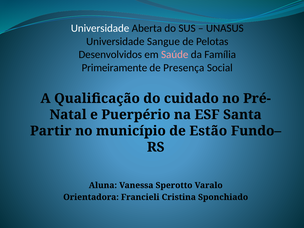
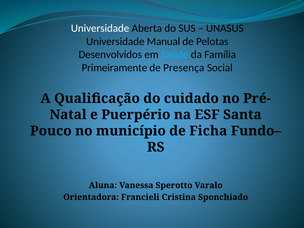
Sangue: Sangue -> Manual
Saúde colour: pink -> light blue
Partir: Partir -> Pouco
Estão: Estão -> Ficha
